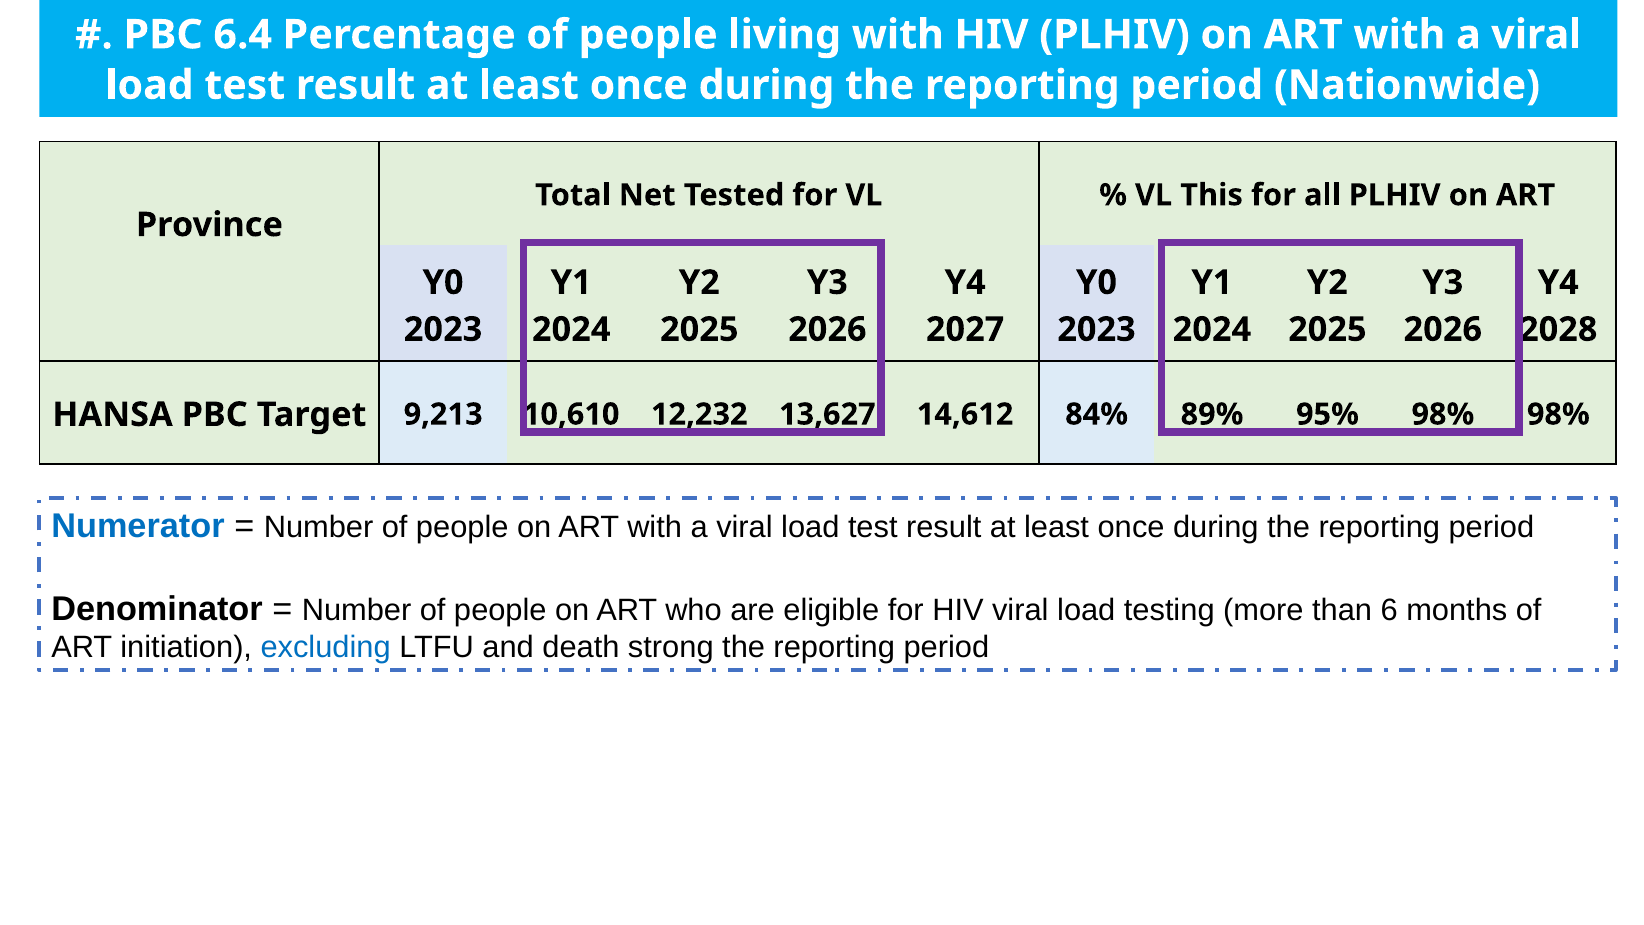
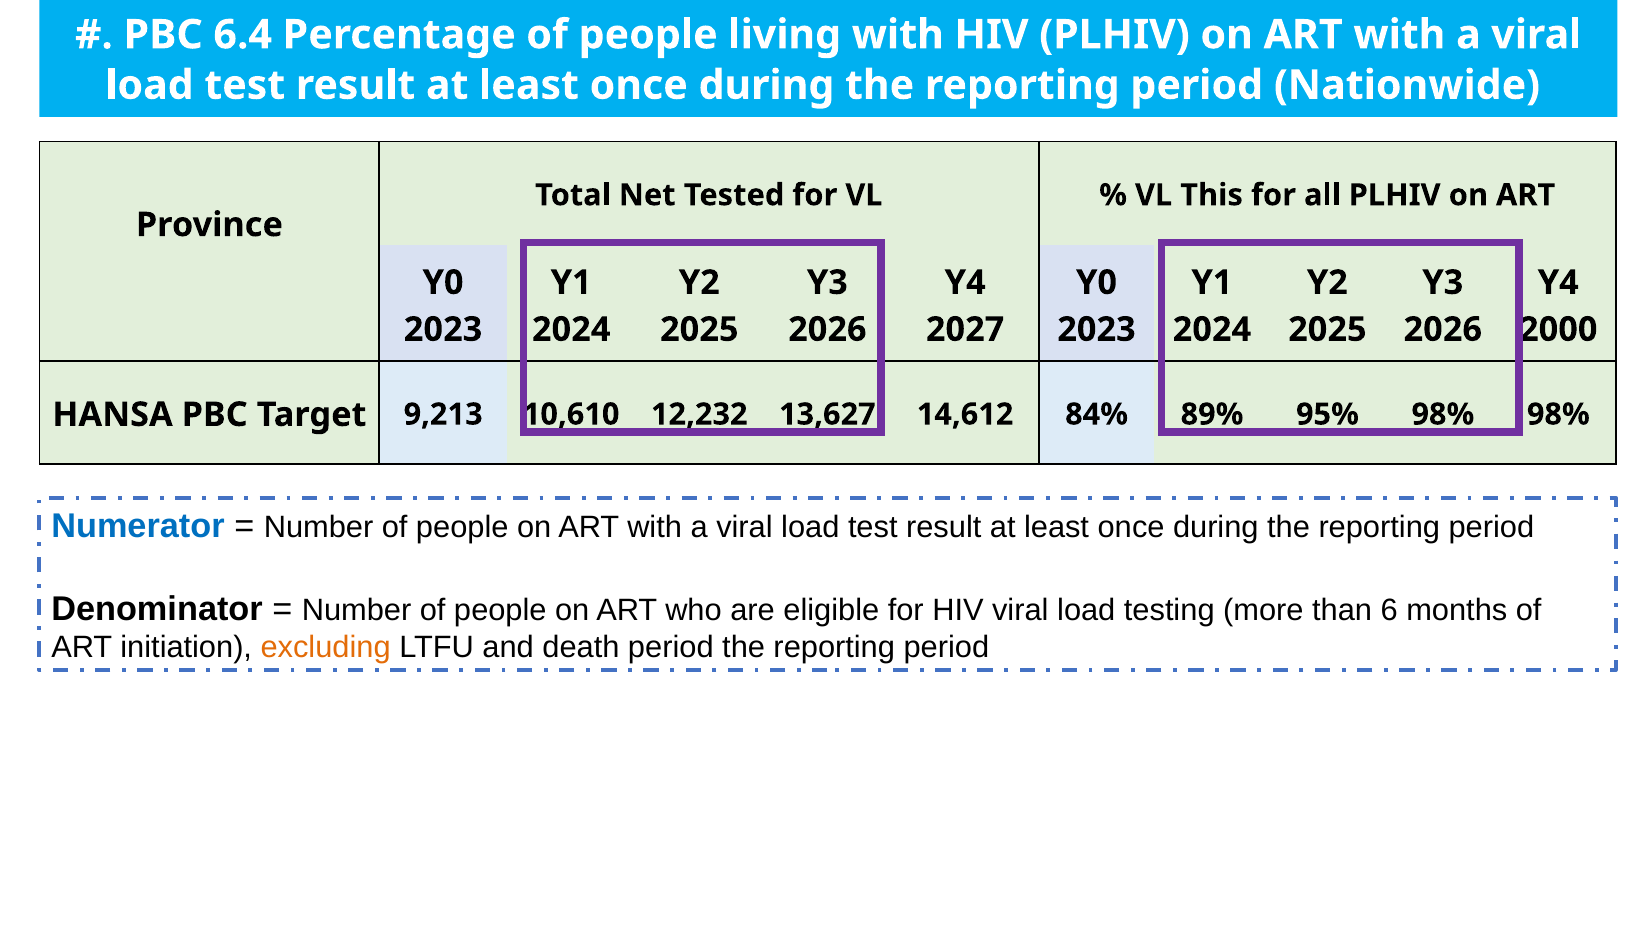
2028: 2028 -> 2000
excluding colour: blue -> orange
death strong: strong -> period
